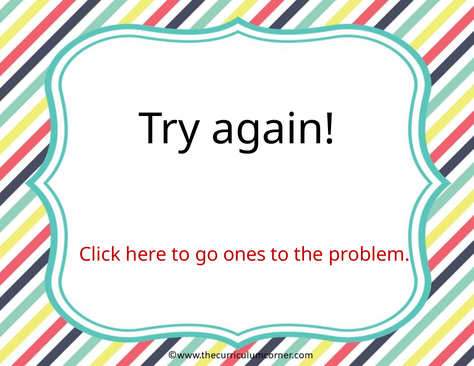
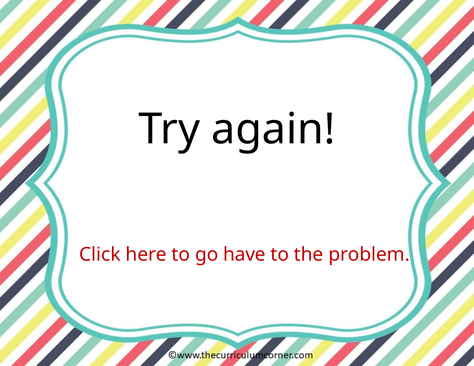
ones: ones -> have
